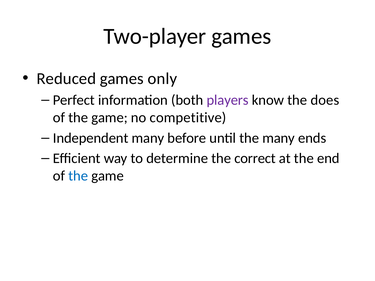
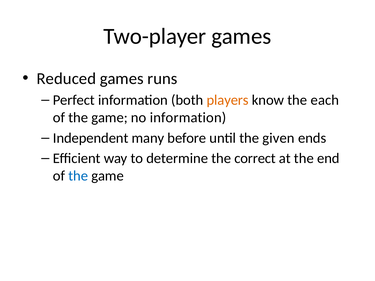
only: only -> runs
players colour: purple -> orange
does: does -> each
no competitive: competitive -> information
the many: many -> given
